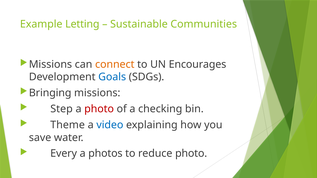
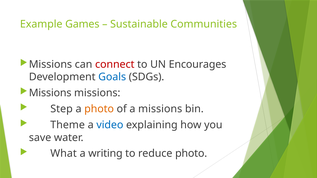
Letting: Letting -> Games
connect colour: orange -> red
Bringing at (50, 93): Bringing -> Missions
photo at (99, 109) colour: red -> orange
a checking: checking -> missions
Every: Every -> What
photos: photos -> writing
